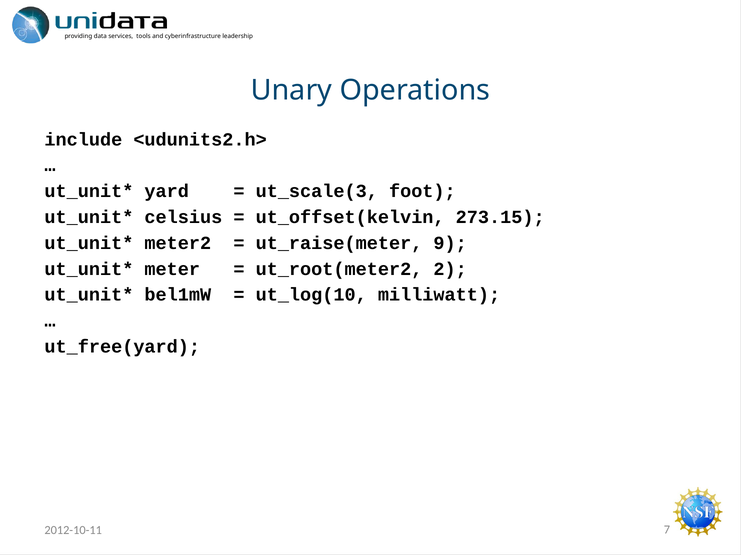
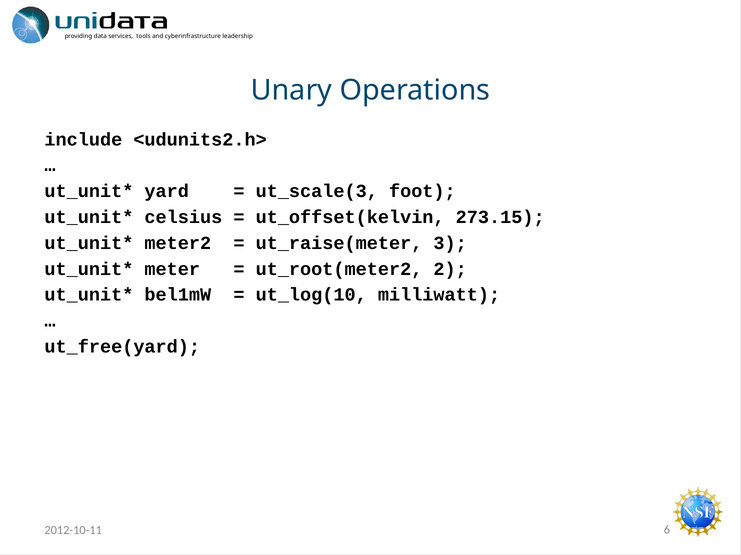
9: 9 -> 3
7: 7 -> 6
